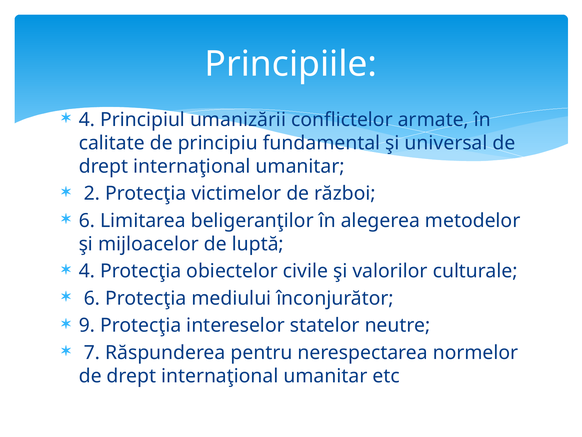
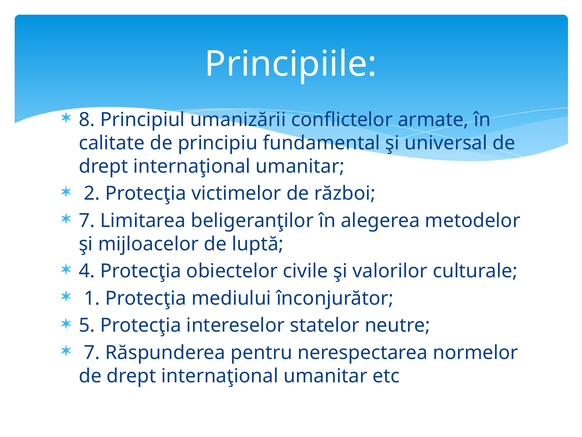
4 at (87, 120): 4 -> 8
6 at (87, 220): 6 -> 7
6 at (92, 298): 6 -> 1
9: 9 -> 5
